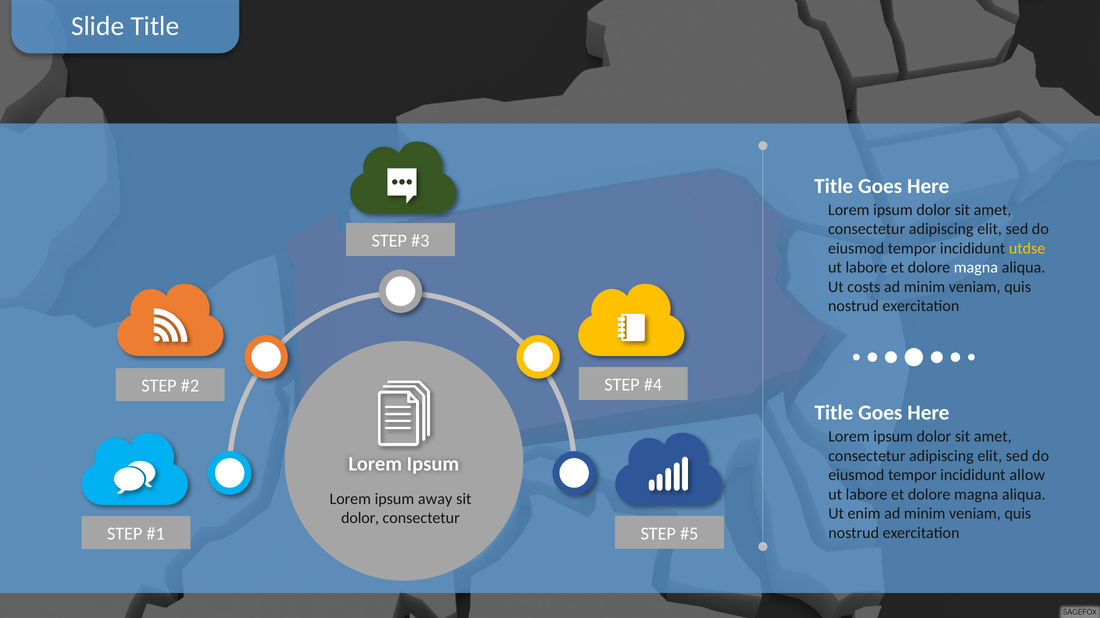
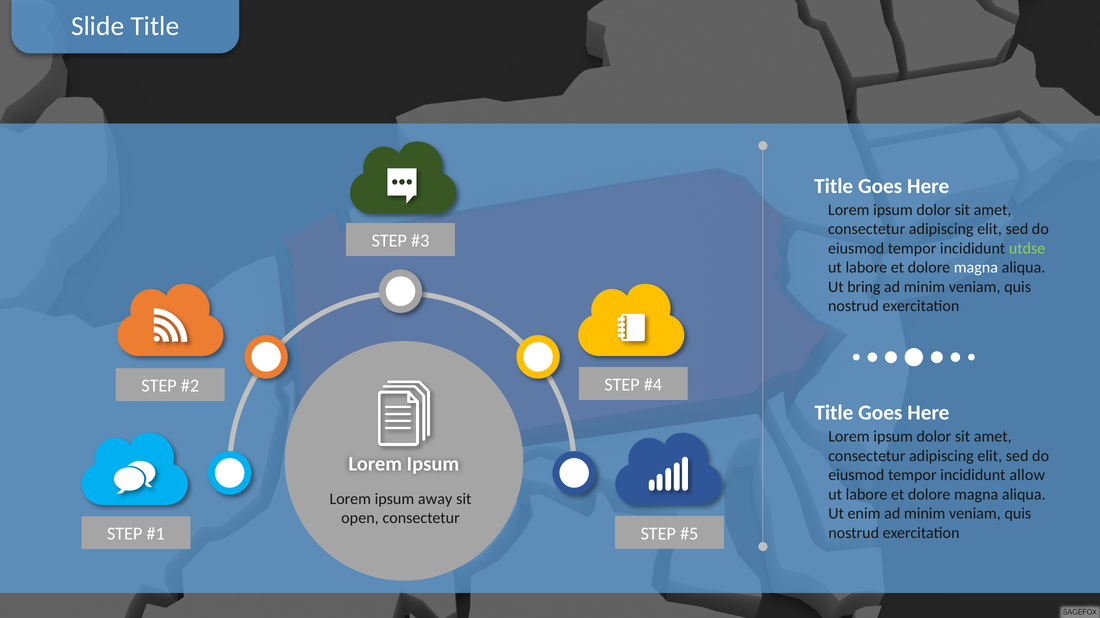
utdse colour: yellow -> light green
costs: costs -> bring
dolor at (360, 519): dolor -> open
